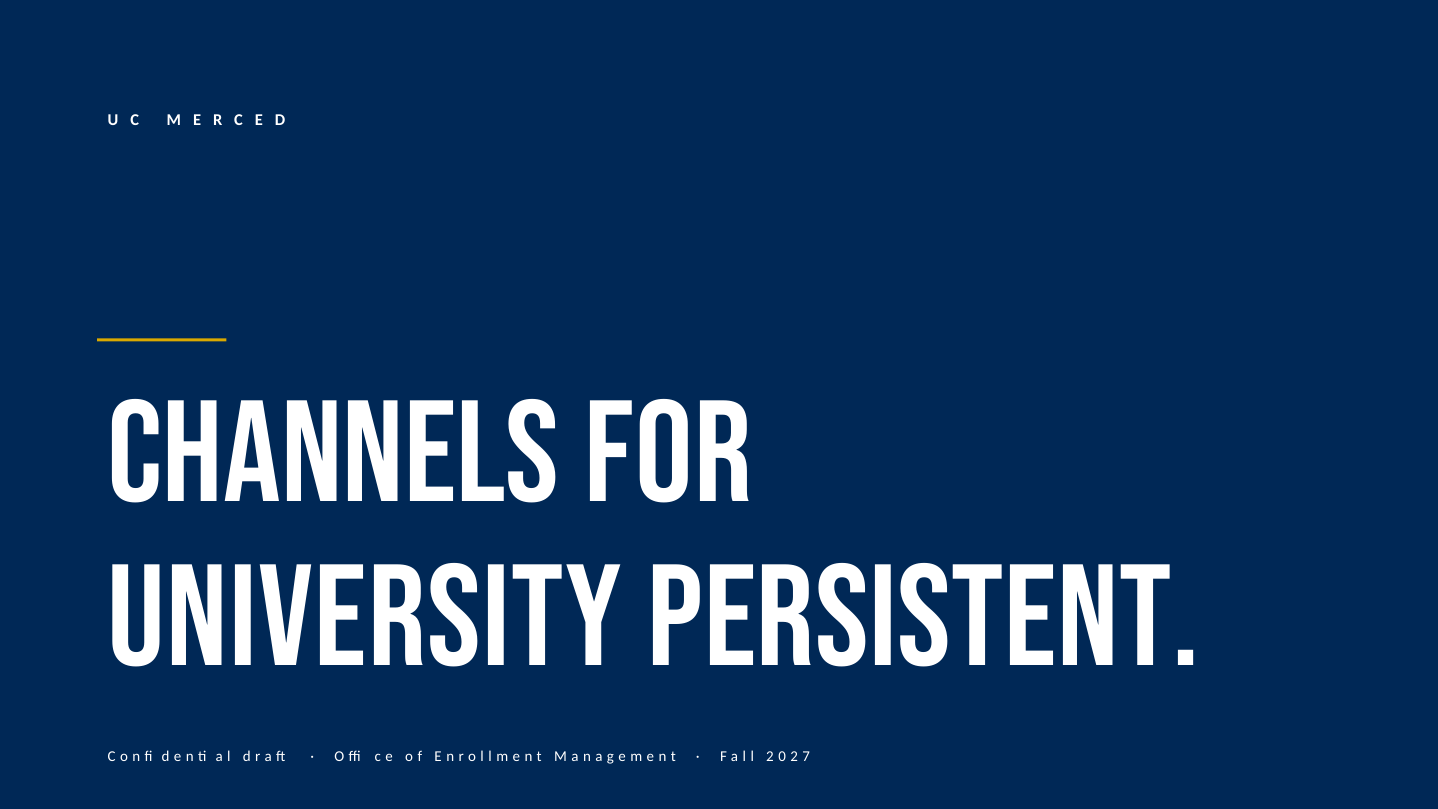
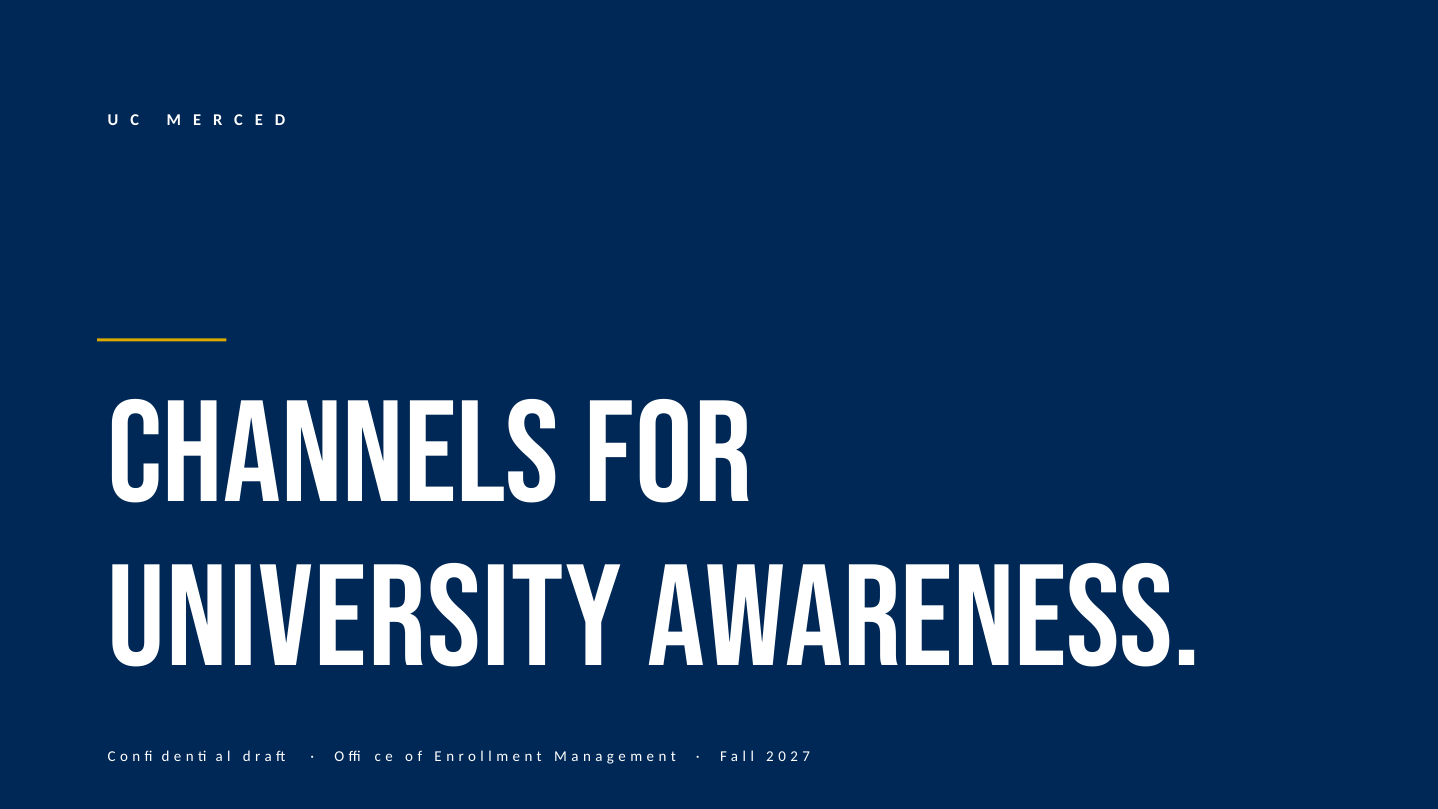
Persistent: Persistent -> Awareness
